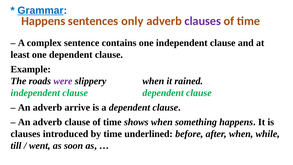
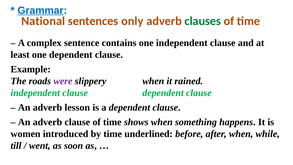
Happens at (43, 21): Happens -> National
clauses at (203, 21) colour: purple -> green
arrive: arrive -> lesson
clauses at (25, 134): clauses -> women
